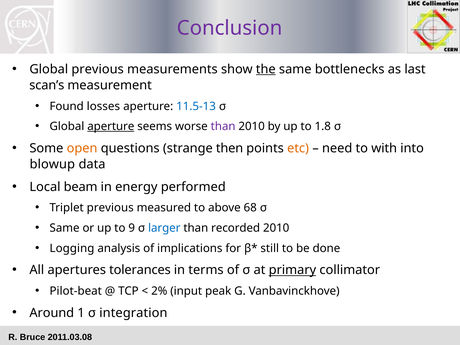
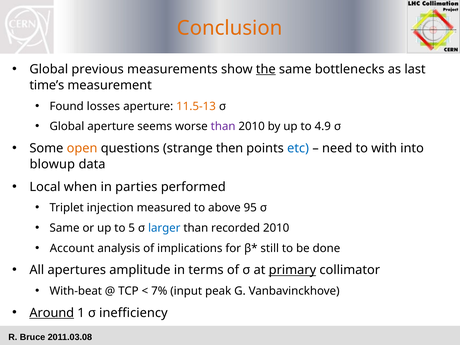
Conclusion colour: purple -> orange
scan’s: scan’s -> time’s
11.5-13 colour: blue -> orange
aperture at (111, 126) underline: present -> none
1.8: 1.8 -> 4.9
etc colour: orange -> blue
beam: beam -> when
energy: energy -> parties
Triplet previous: previous -> injection
68: 68 -> 95
9: 9 -> 5
Logging: Logging -> Account
tolerances: tolerances -> amplitude
Pilot-beat: Pilot-beat -> With-beat
2%: 2% -> 7%
Around underline: none -> present
integration: integration -> inefficiency
